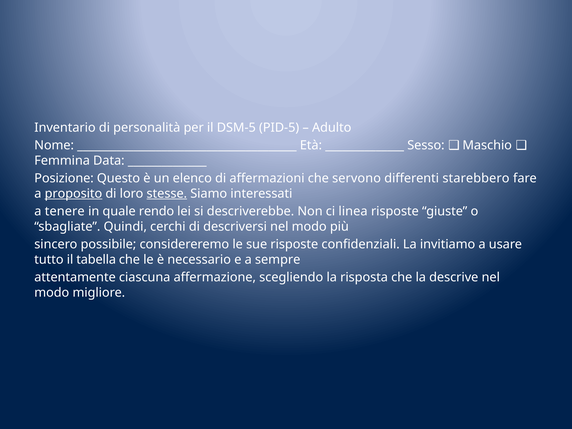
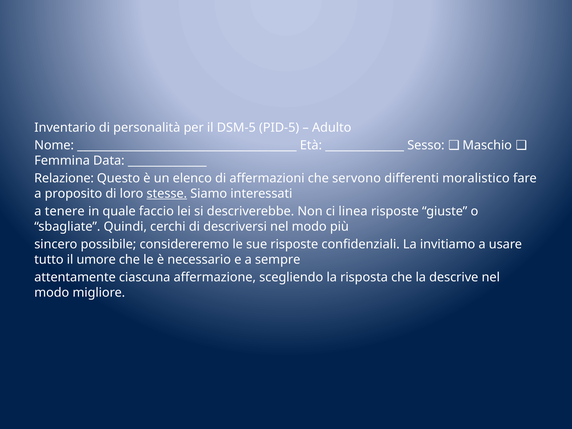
Posizione: Posizione -> Relazione
starebbero: starebbero -> moralistico
proposito underline: present -> none
rendo: rendo -> faccio
tabella: tabella -> umore
